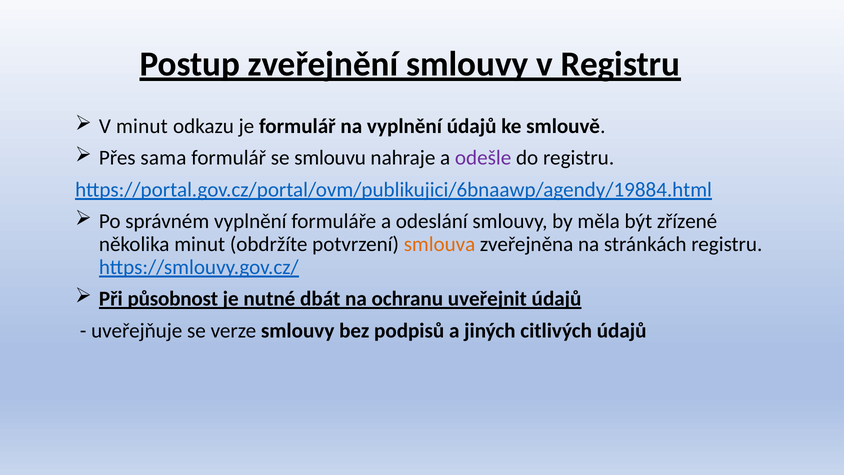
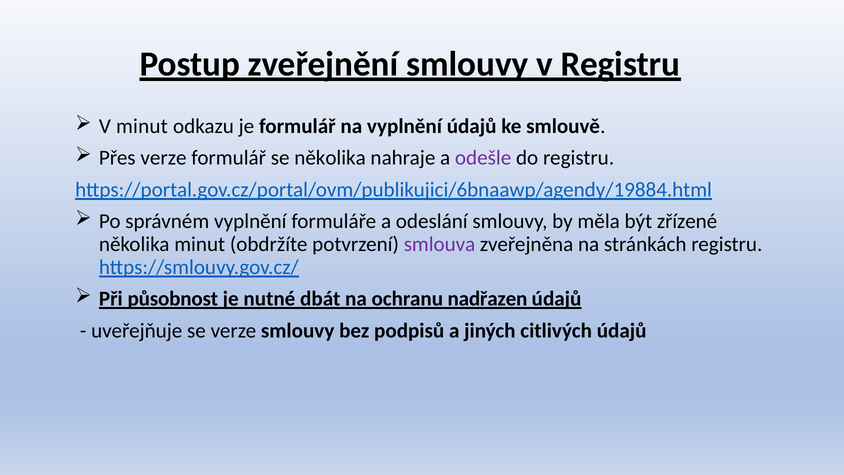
Přes sama: sama -> verze
se smlouvu: smlouvu -> několika
smlouva colour: orange -> purple
uveřejnit: uveřejnit -> nadřazen
